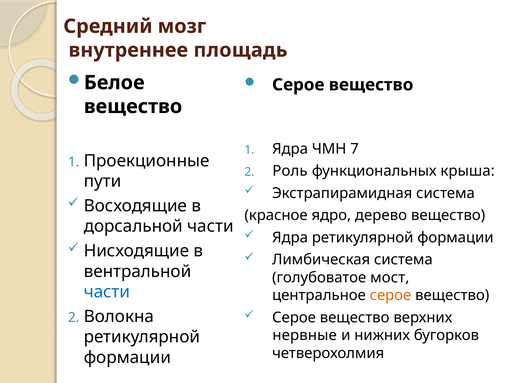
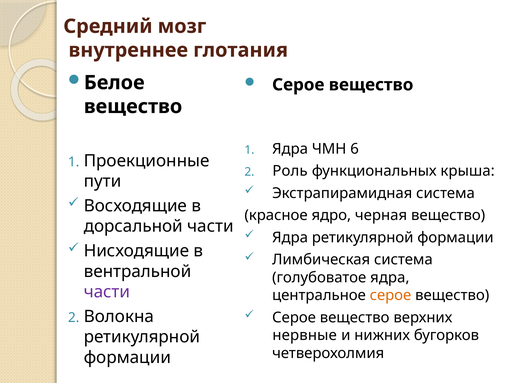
площадь: площадь -> глотания
7: 7 -> 6
дерево: дерево -> черная
голубоватое мост: мост -> ядра
части at (107, 292) colour: blue -> purple
